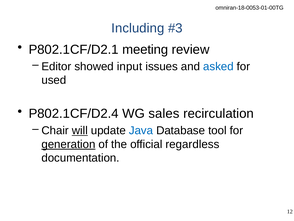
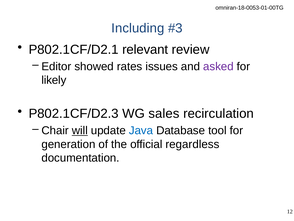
meeting: meeting -> relevant
input: input -> rates
asked colour: blue -> purple
used: used -> likely
P802.1CF/D2.4: P802.1CF/D2.4 -> P802.1CF/D2.3
generation underline: present -> none
